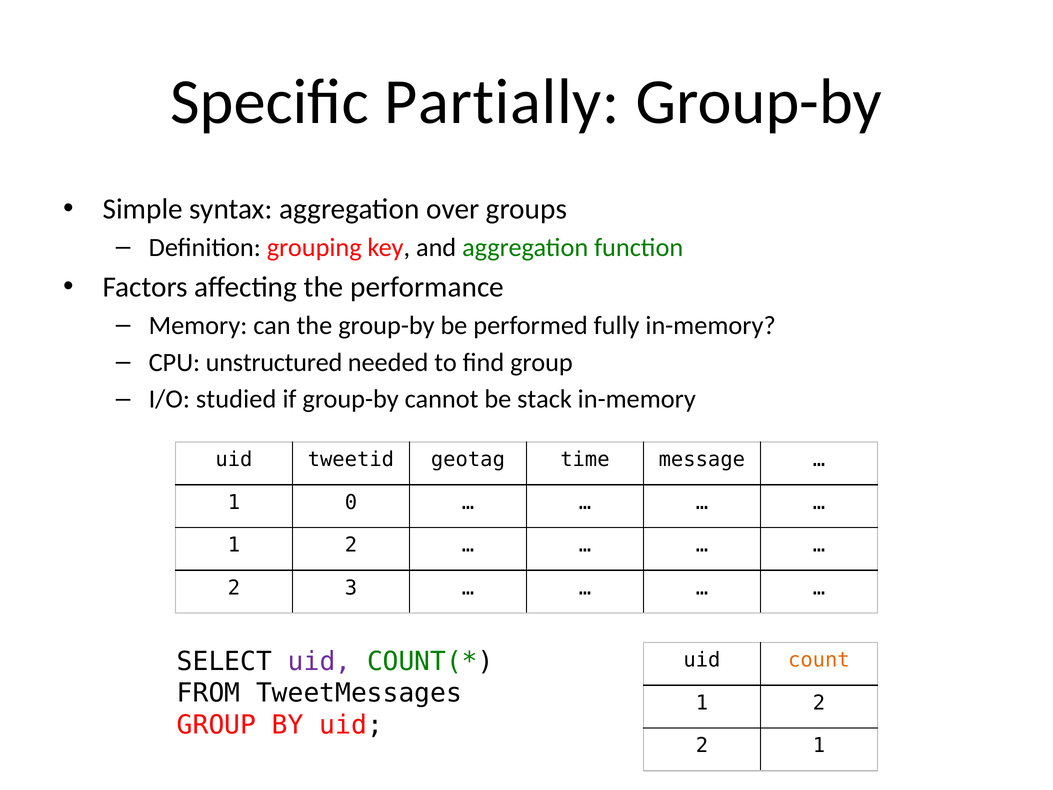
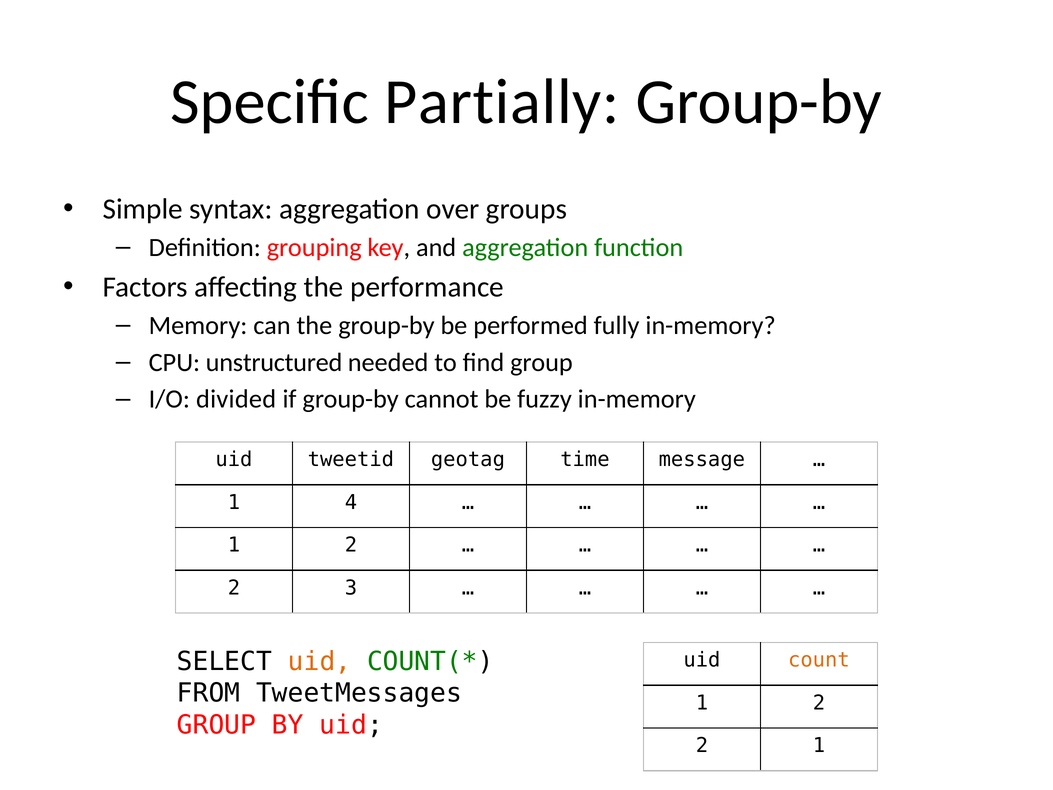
studied: studied -> divided
stack: stack -> fuzzy
0: 0 -> 4
uid at (320, 661) colour: purple -> orange
